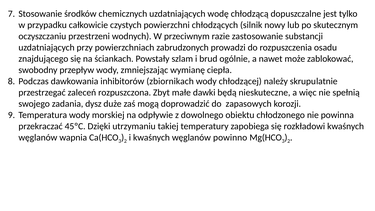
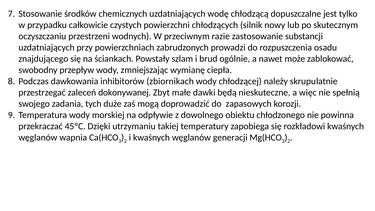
rozpuszczona: rozpuszczona -> dokonywanej
dysz: dysz -> tych
powinno: powinno -> generacji
